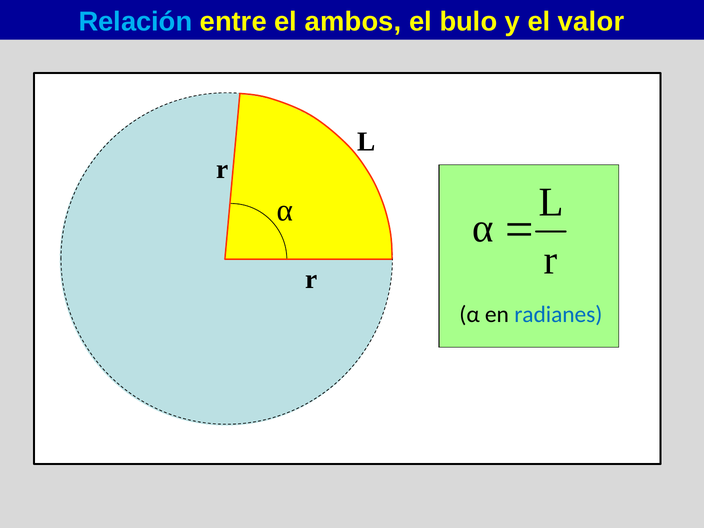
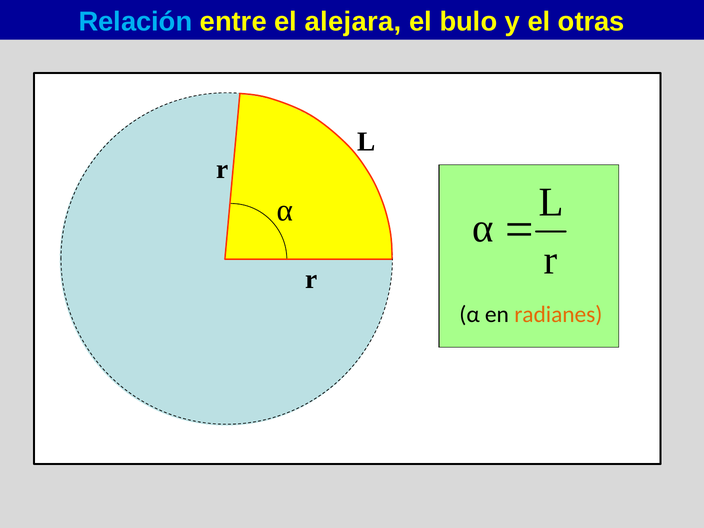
ambos: ambos -> alejara
valor: valor -> otras
radianes colour: blue -> orange
